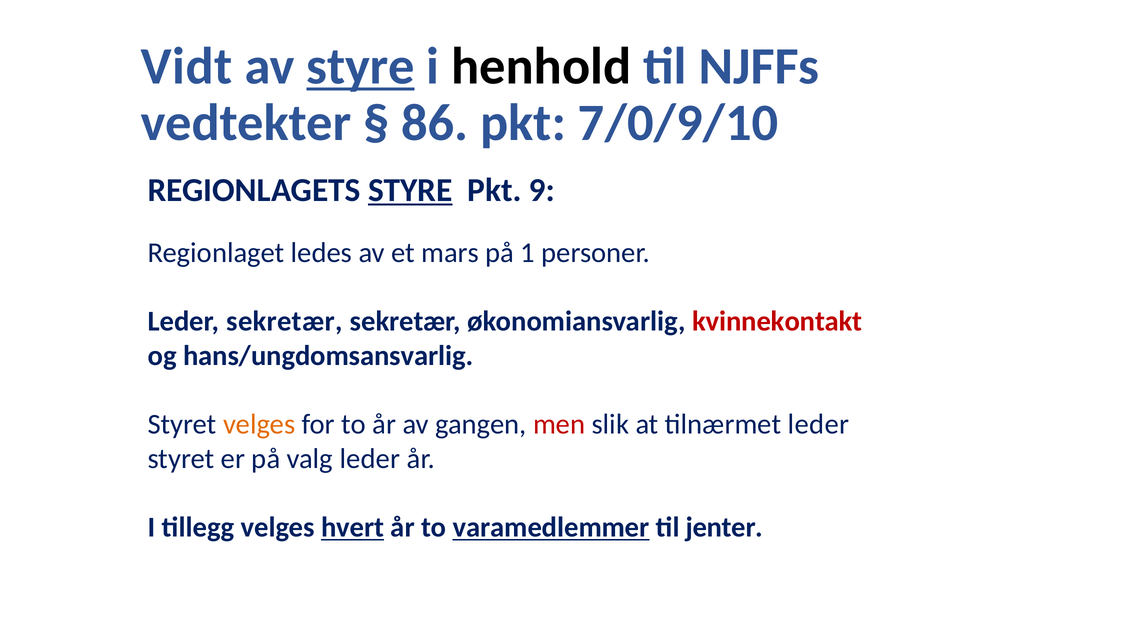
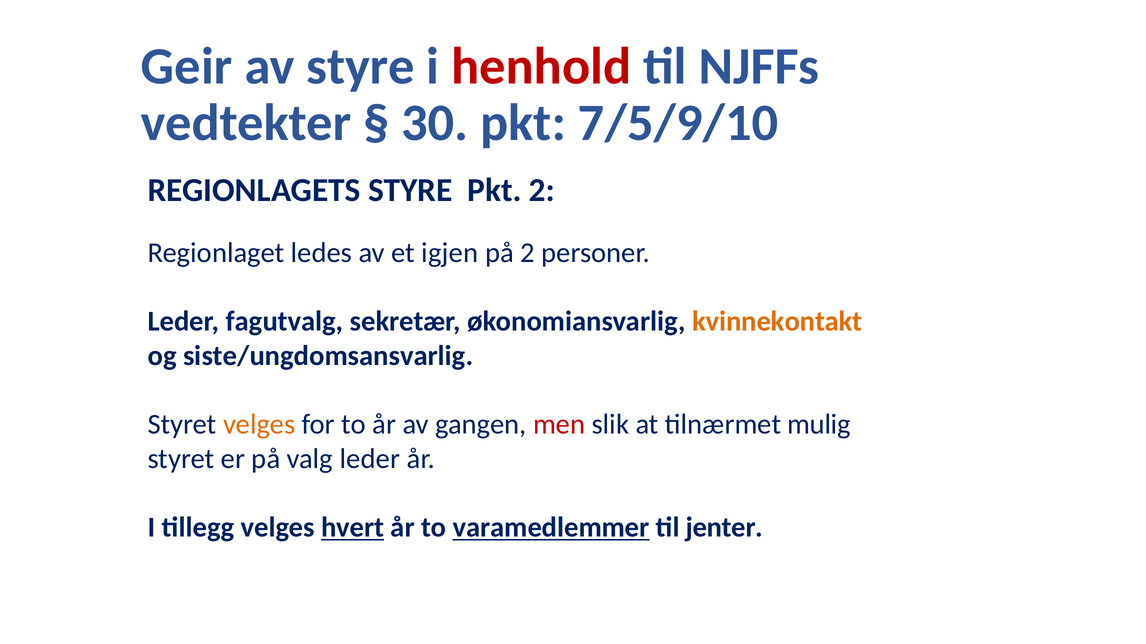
Vidt: Vidt -> Geir
styre at (361, 67) underline: present -> none
henhold colour: black -> red
86: 86 -> 30
7/0/9/10: 7/0/9/10 -> 7/5/9/10
STYRE at (410, 190) underline: present -> none
Pkt 9: 9 -> 2
mars: mars -> igjen
på 1: 1 -> 2
Leder sekretær: sekretær -> fagutvalg
kvinnekontakt colour: red -> orange
hans/ungdomsansvarlig: hans/ungdomsansvarlig -> siste/ungdomsansvarlig
tilnærmet leder: leder -> mulig
